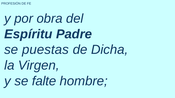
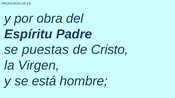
Dicha: Dicha -> Cristo
falte: falte -> está
